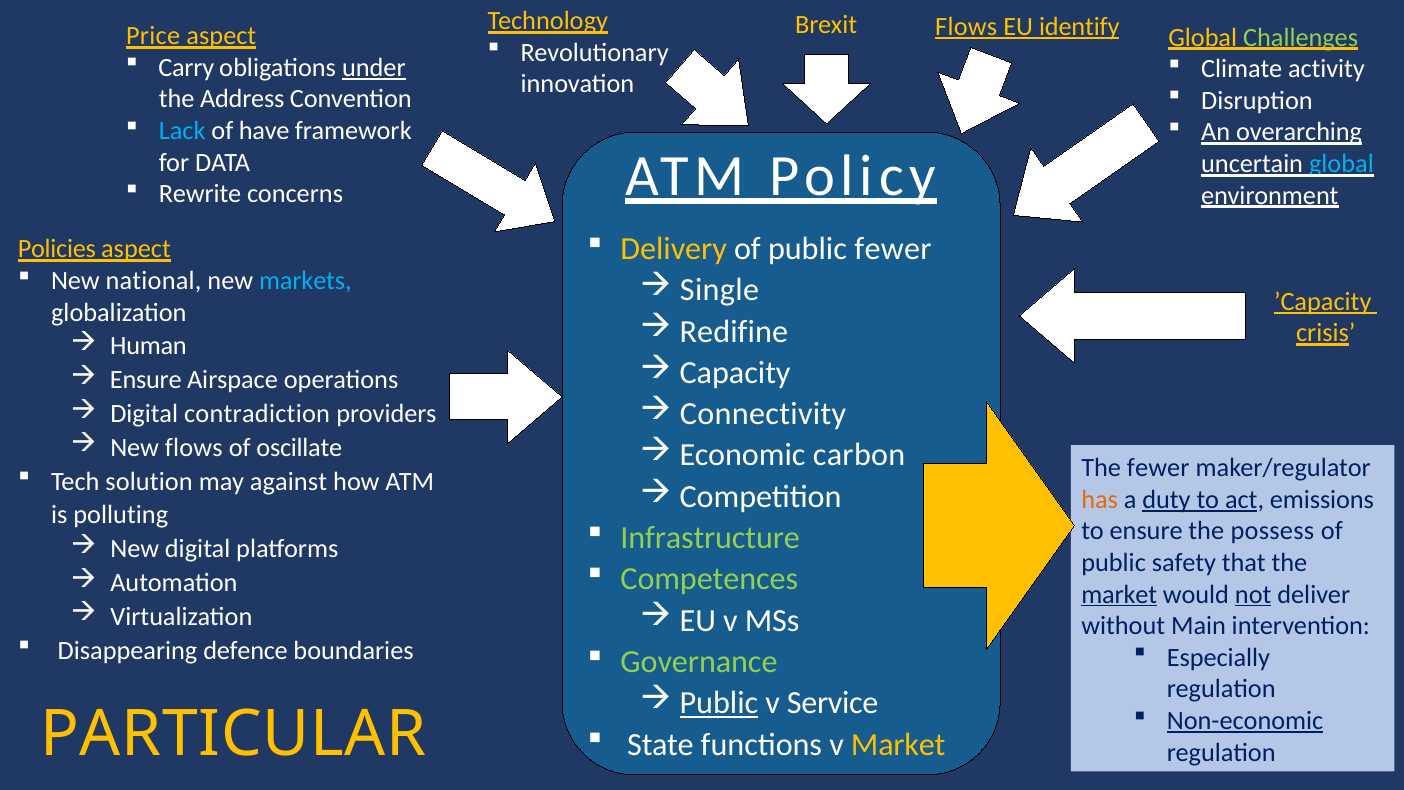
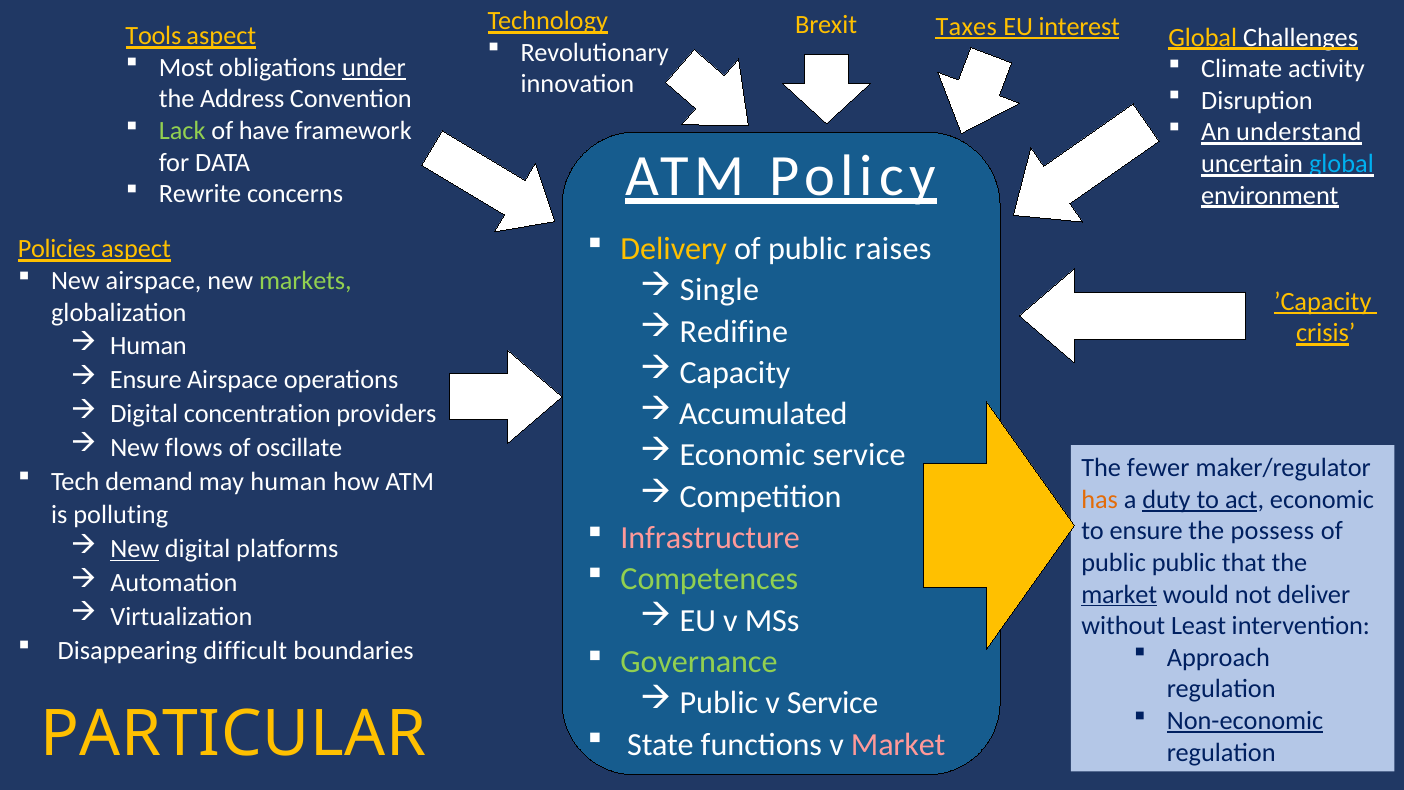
Brexit Flows: Flows -> Taxes
identify: identify -> interest
Price: Price -> Tools
Challenges colour: light green -> white
Carry: Carry -> Most
Lack colour: light blue -> light green
overarching: overarching -> understand
public fewer: fewer -> raises
New national: national -> airspace
markets colour: light blue -> light green
Connectivity: Connectivity -> Accumulated
contradiction: contradiction -> concentration
Economic carbon: carbon -> service
solution: solution -> demand
may against: against -> human
act emissions: emissions -> economic
Infrastructure colour: light green -> pink
New at (135, 549) underline: none -> present
public safety: safety -> public
not underline: present -> none
Main: Main -> Least
defence: defence -> difficult
Especially: Especially -> Approach
Public at (719, 703) underline: present -> none
Market at (898, 744) colour: yellow -> pink
